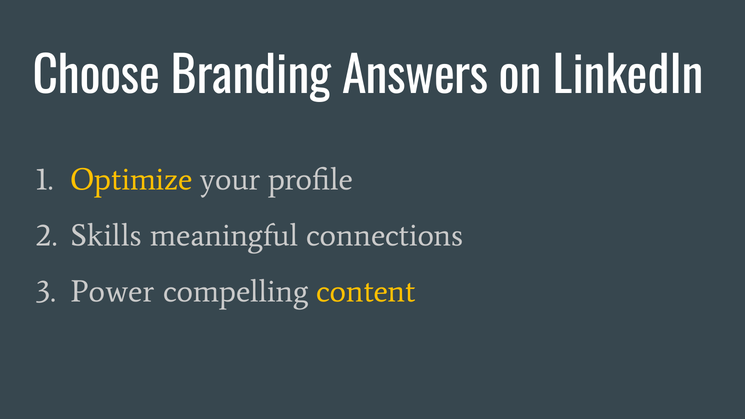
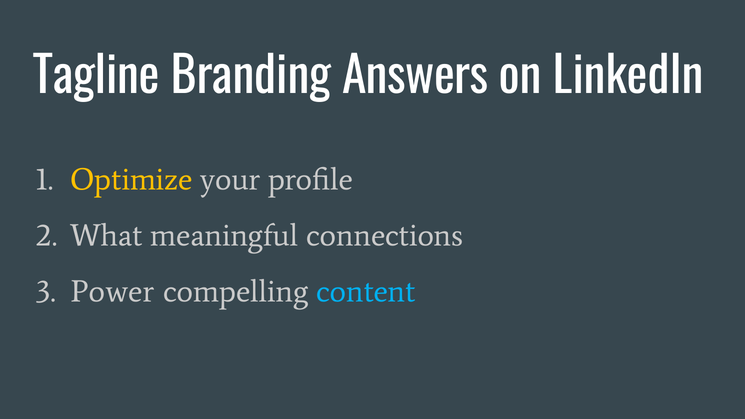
Choose: Choose -> Tagline
Skills: Skills -> What
content colour: yellow -> light blue
